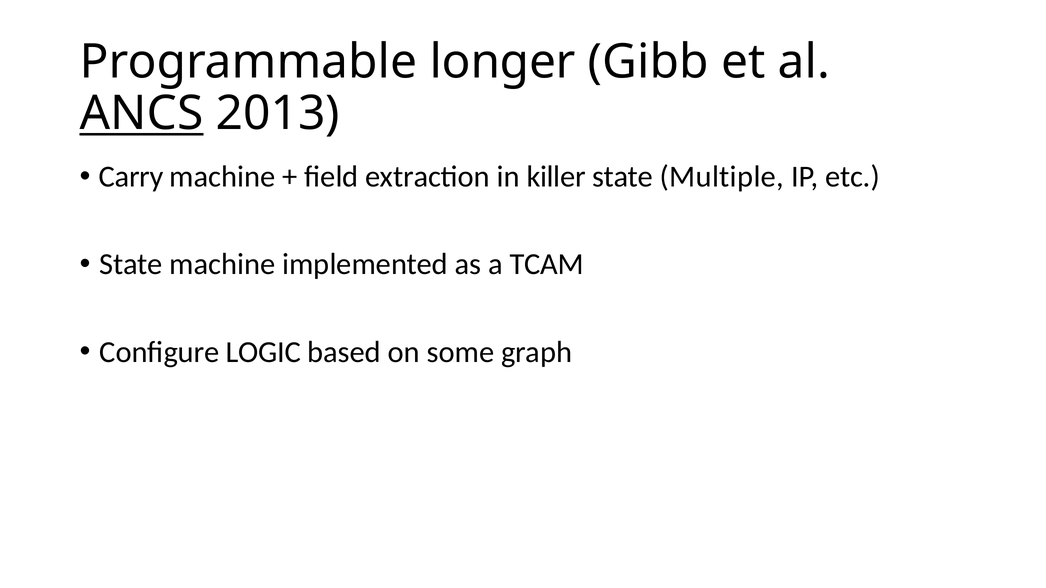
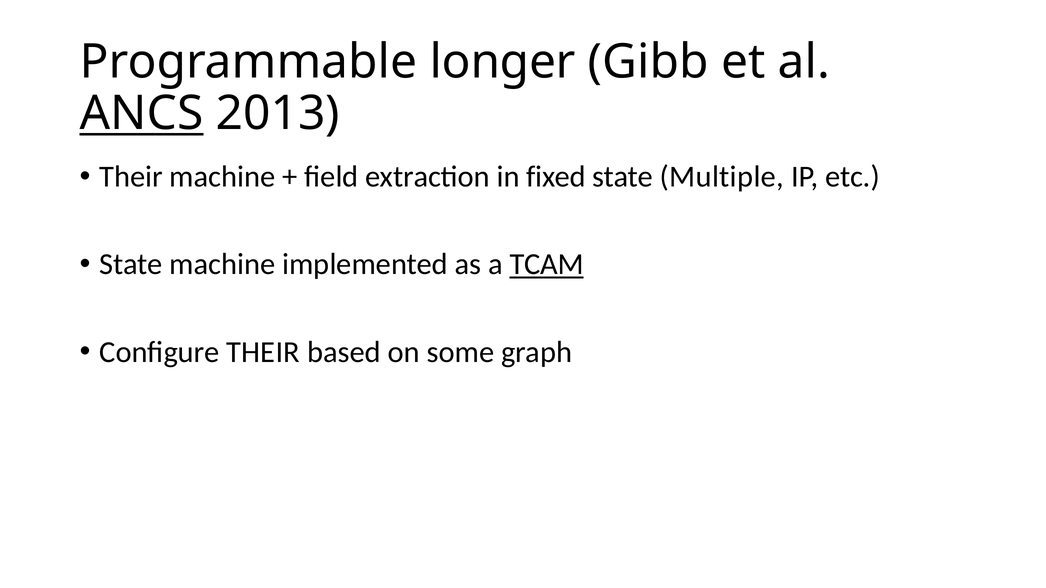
Carry at (131, 177): Carry -> Their
killer: killer -> fixed
TCAM underline: none -> present
Configure LOGIC: LOGIC -> THEIR
